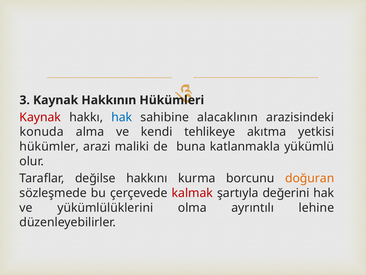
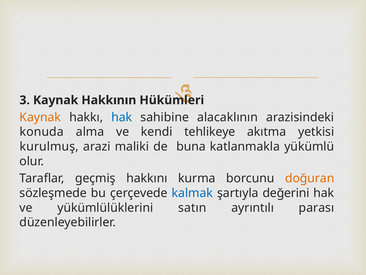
Kaynak at (40, 117) colour: red -> orange
hükümler: hükümler -> kurulmuş
değilse: değilse -> geçmiş
kalmak colour: red -> blue
olma: olma -> satın
lehine: lehine -> parası
